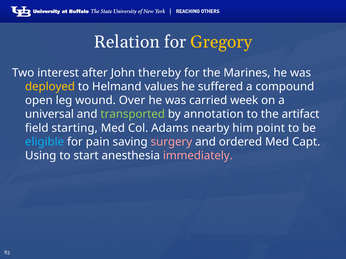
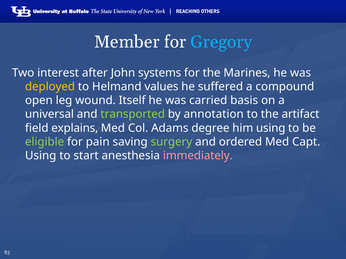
Relation: Relation -> Member
Gregory colour: yellow -> light blue
thereby: thereby -> systems
Over: Over -> Itself
week: week -> basis
starting: starting -> explains
nearby: nearby -> degree
him point: point -> using
eligible colour: light blue -> light green
surgery colour: pink -> light green
